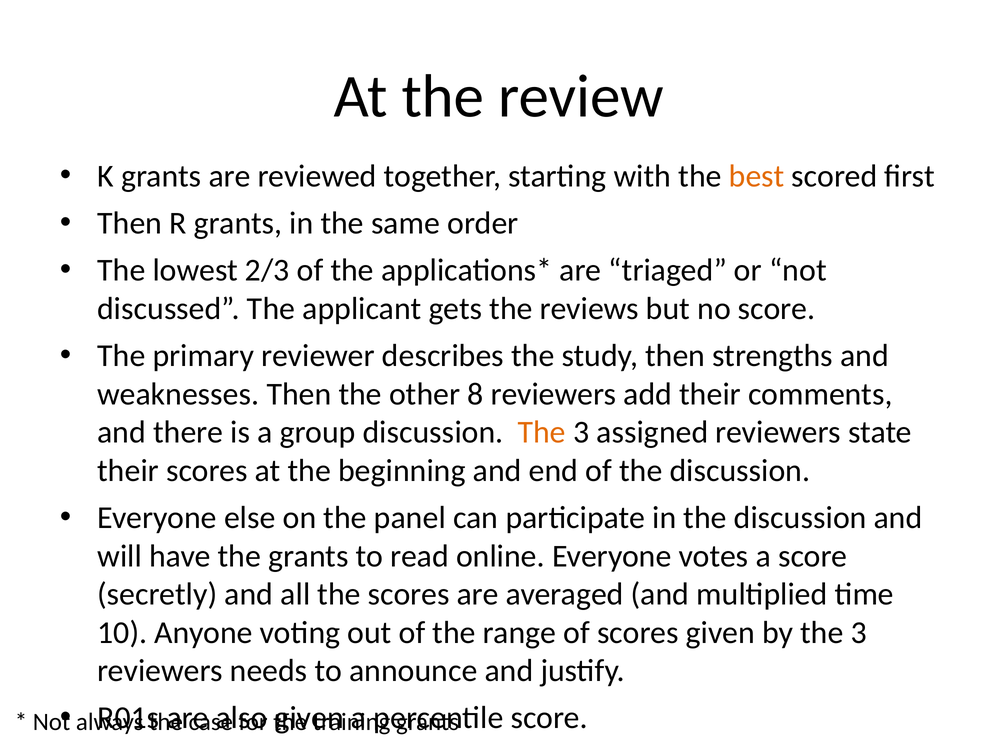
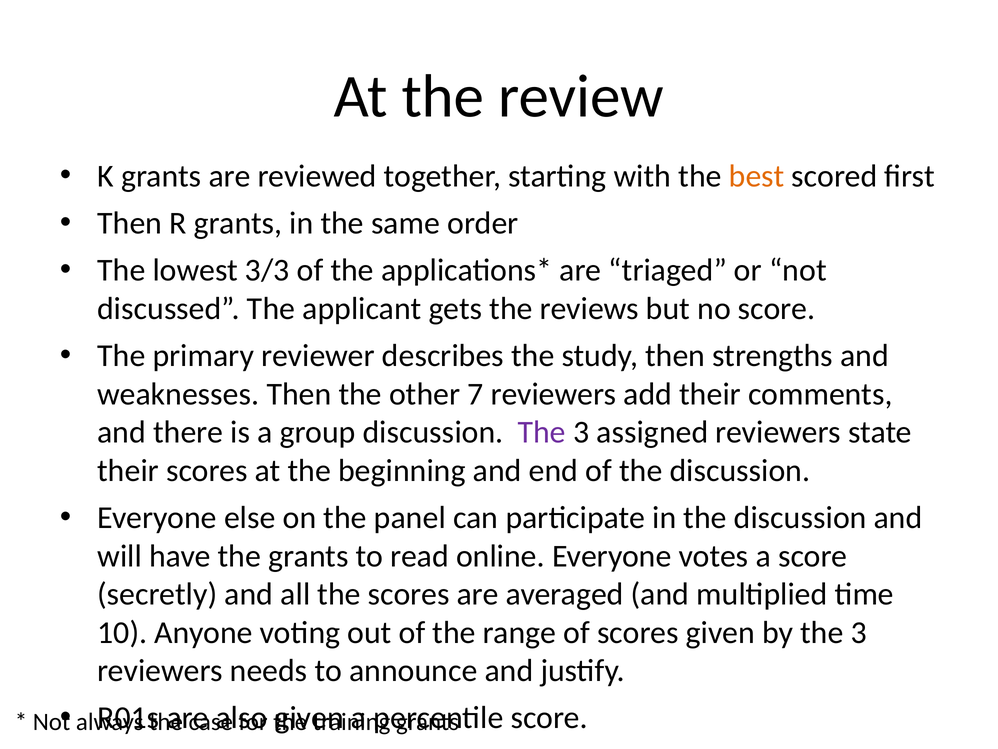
2/3: 2/3 -> 3/3
8: 8 -> 7
The at (542, 432) colour: orange -> purple
